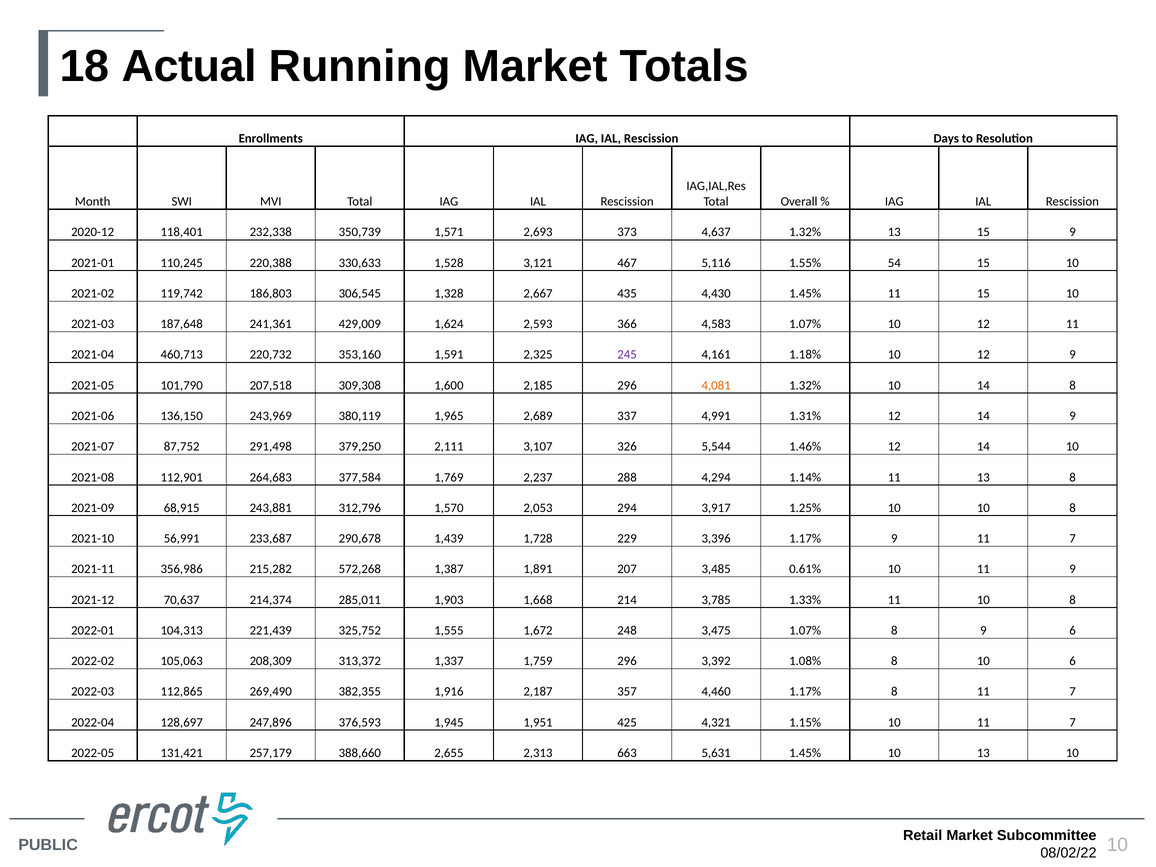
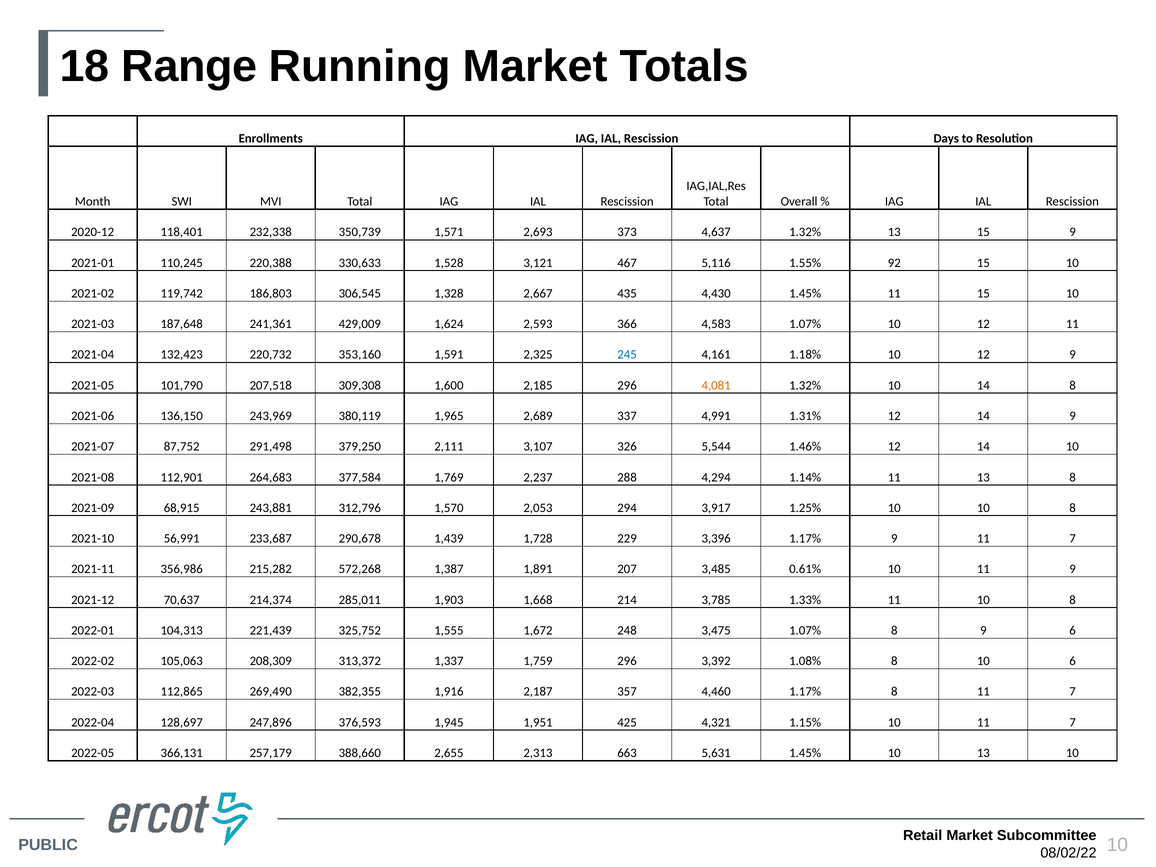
Actual: Actual -> Range
54: 54 -> 92
460,713: 460,713 -> 132,423
245 colour: purple -> blue
131,421: 131,421 -> 366,131
